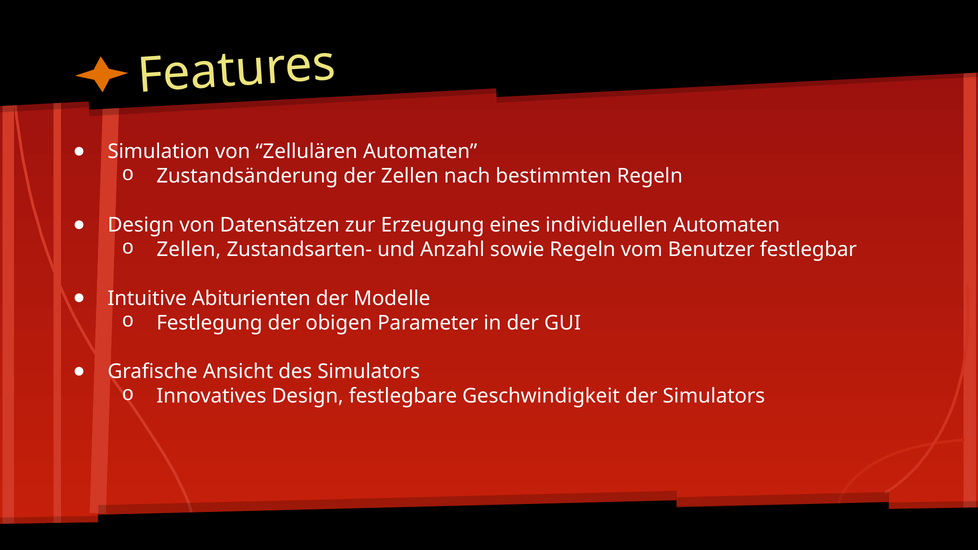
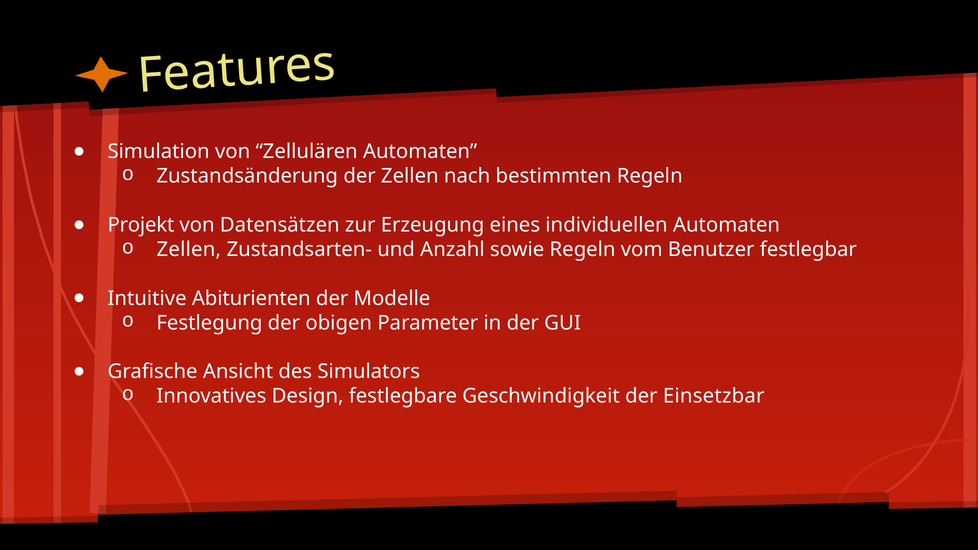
Design at (141, 225): Design -> Projekt
der Simulators: Simulators -> Einsetzbar
